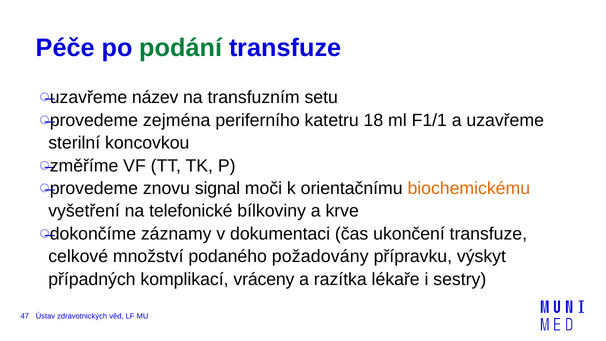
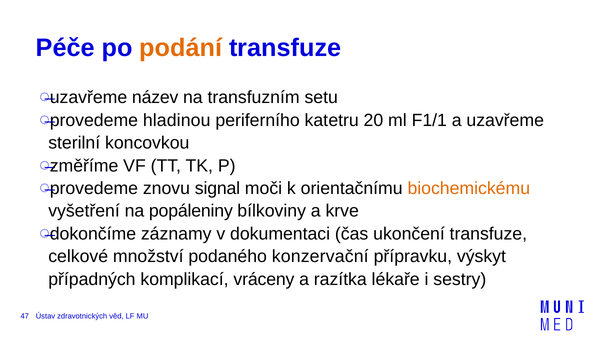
podání colour: green -> orange
zejména: zejména -> hladinou
18: 18 -> 20
telefonické: telefonické -> popáleniny
požadovány: požadovány -> konzervační
